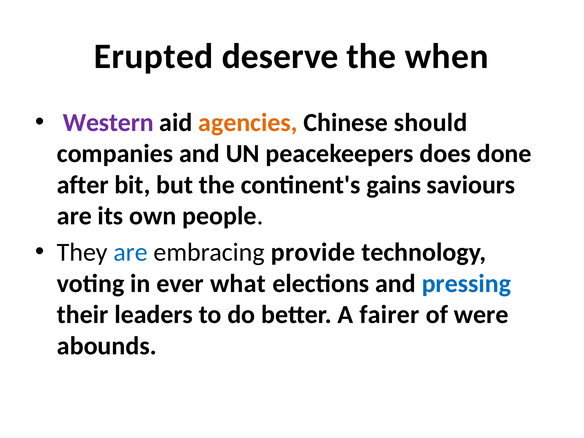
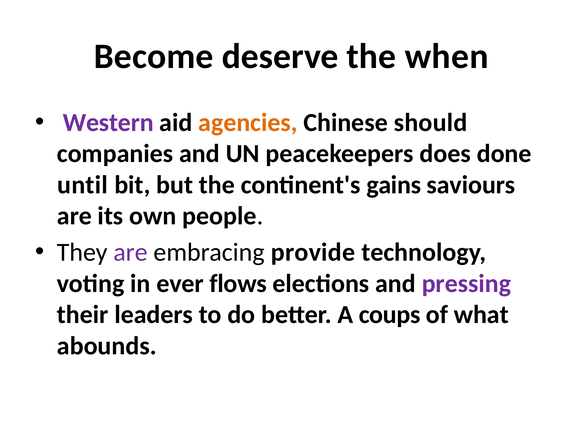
Erupted: Erupted -> Become
after: after -> until
are at (131, 252) colour: blue -> purple
what: what -> flows
pressing colour: blue -> purple
fairer: fairer -> coups
were: were -> what
